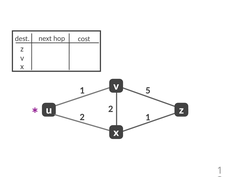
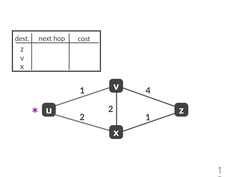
5: 5 -> 4
